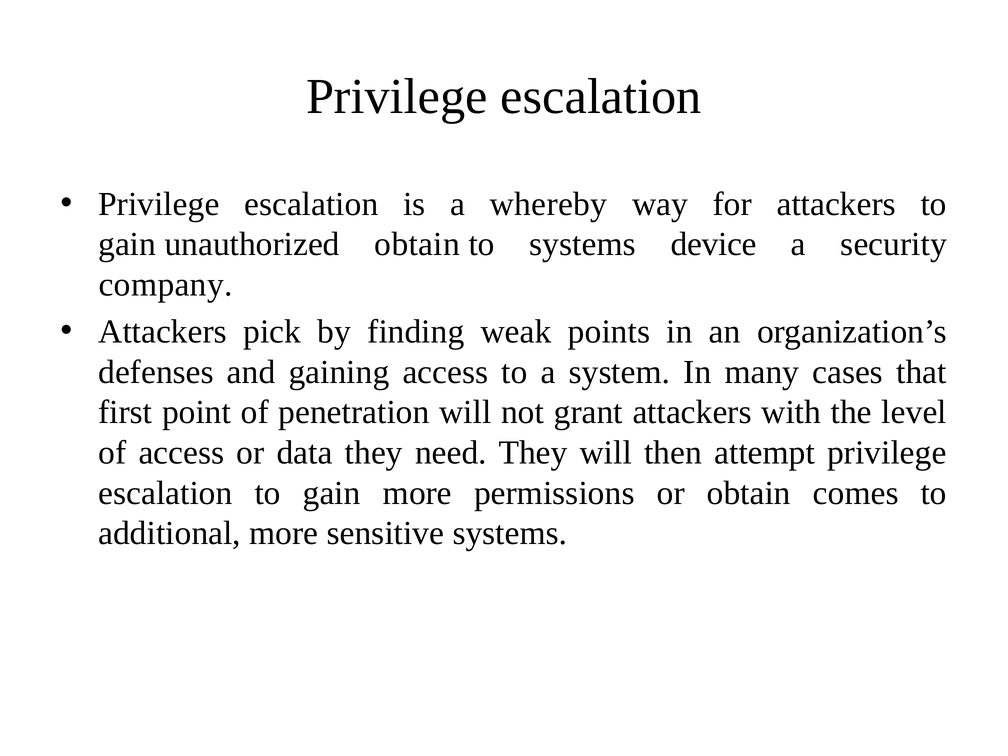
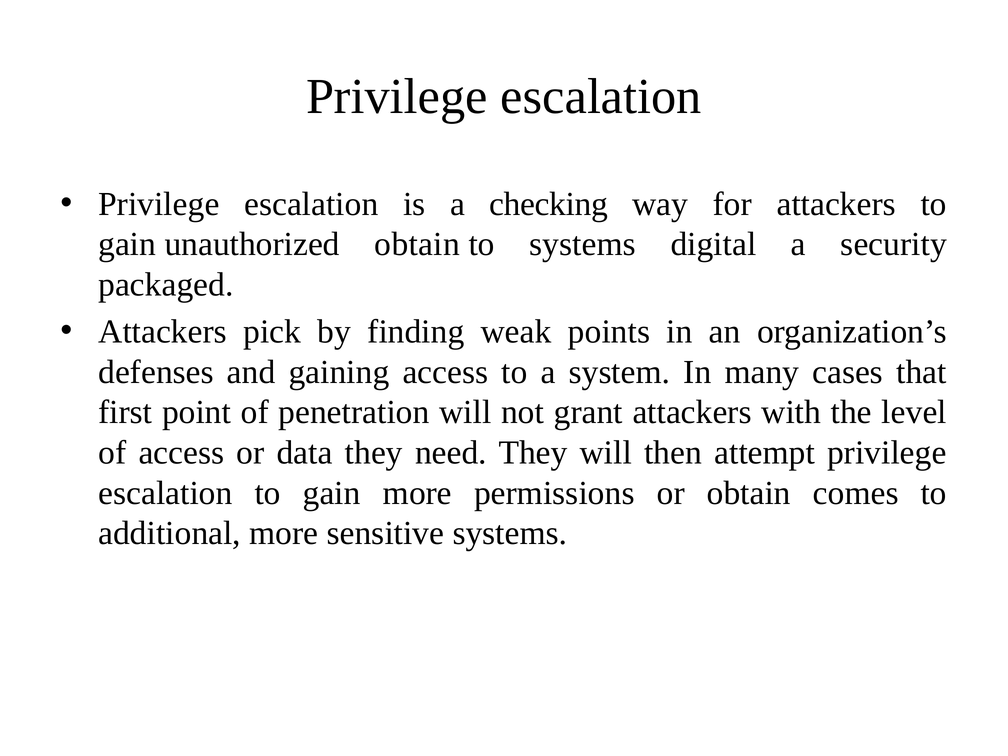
whereby: whereby -> checking
device: device -> digital
company: company -> packaged
